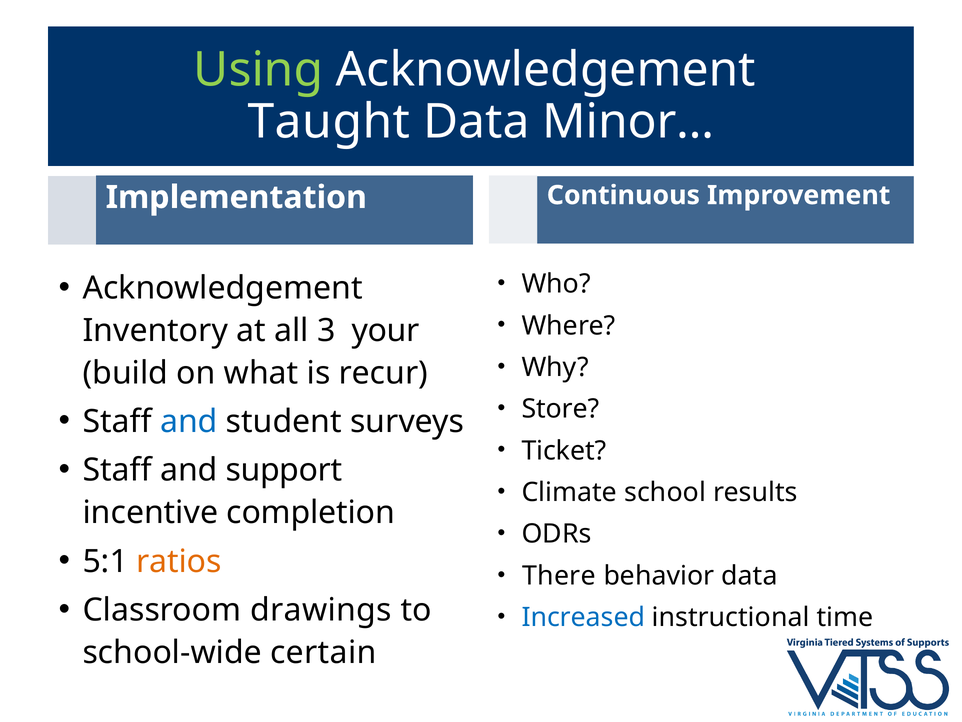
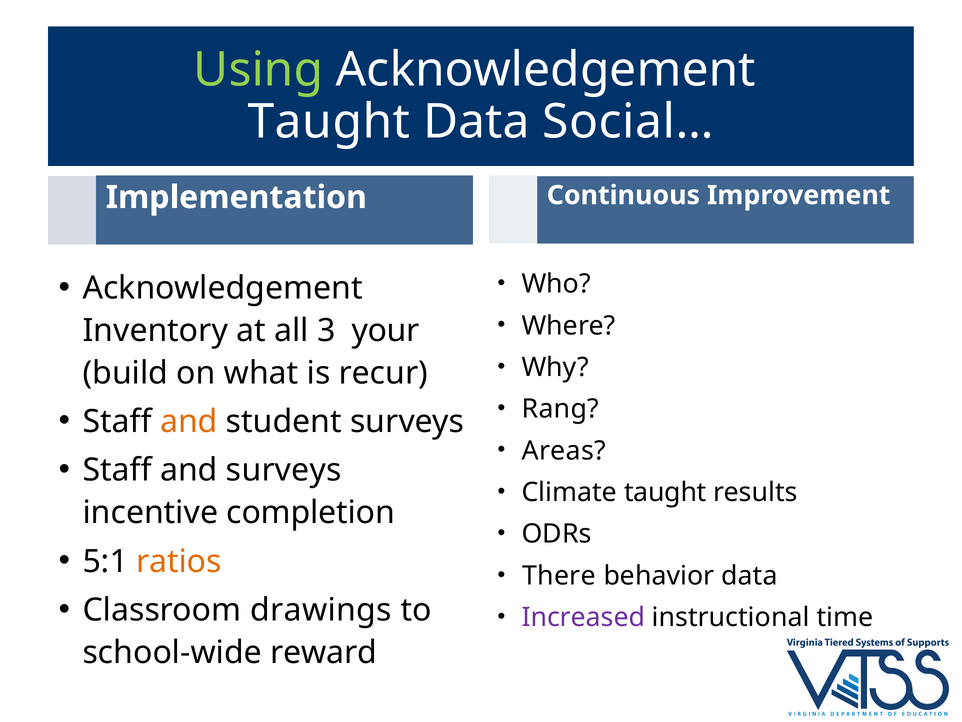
Minor…: Minor… -> Social…
Store: Store -> Rang
and at (189, 421) colour: blue -> orange
Ticket: Ticket -> Areas
and support: support -> surveys
Climate school: school -> taught
Increased colour: blue -> purple
certain: certain -> reward
